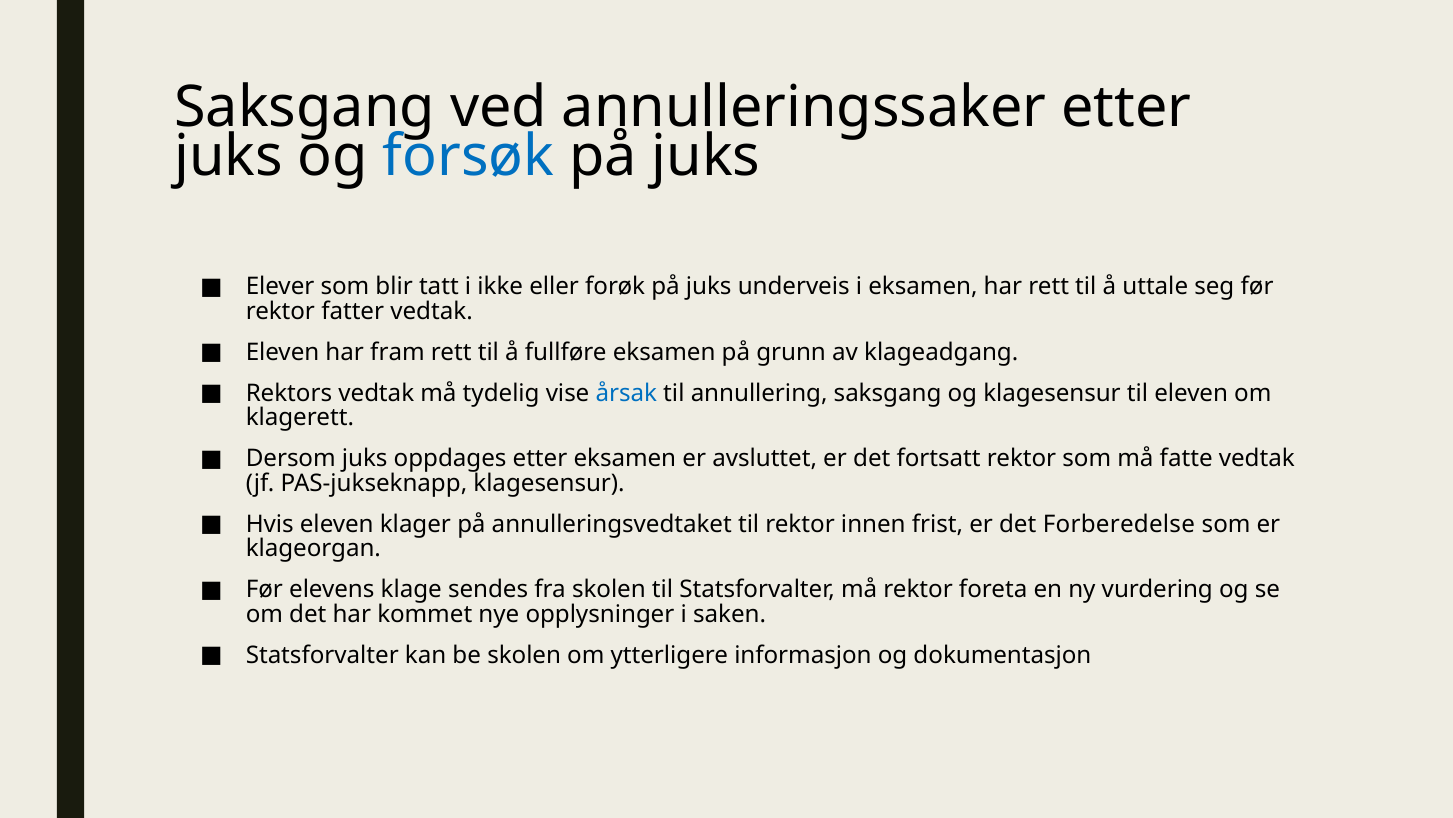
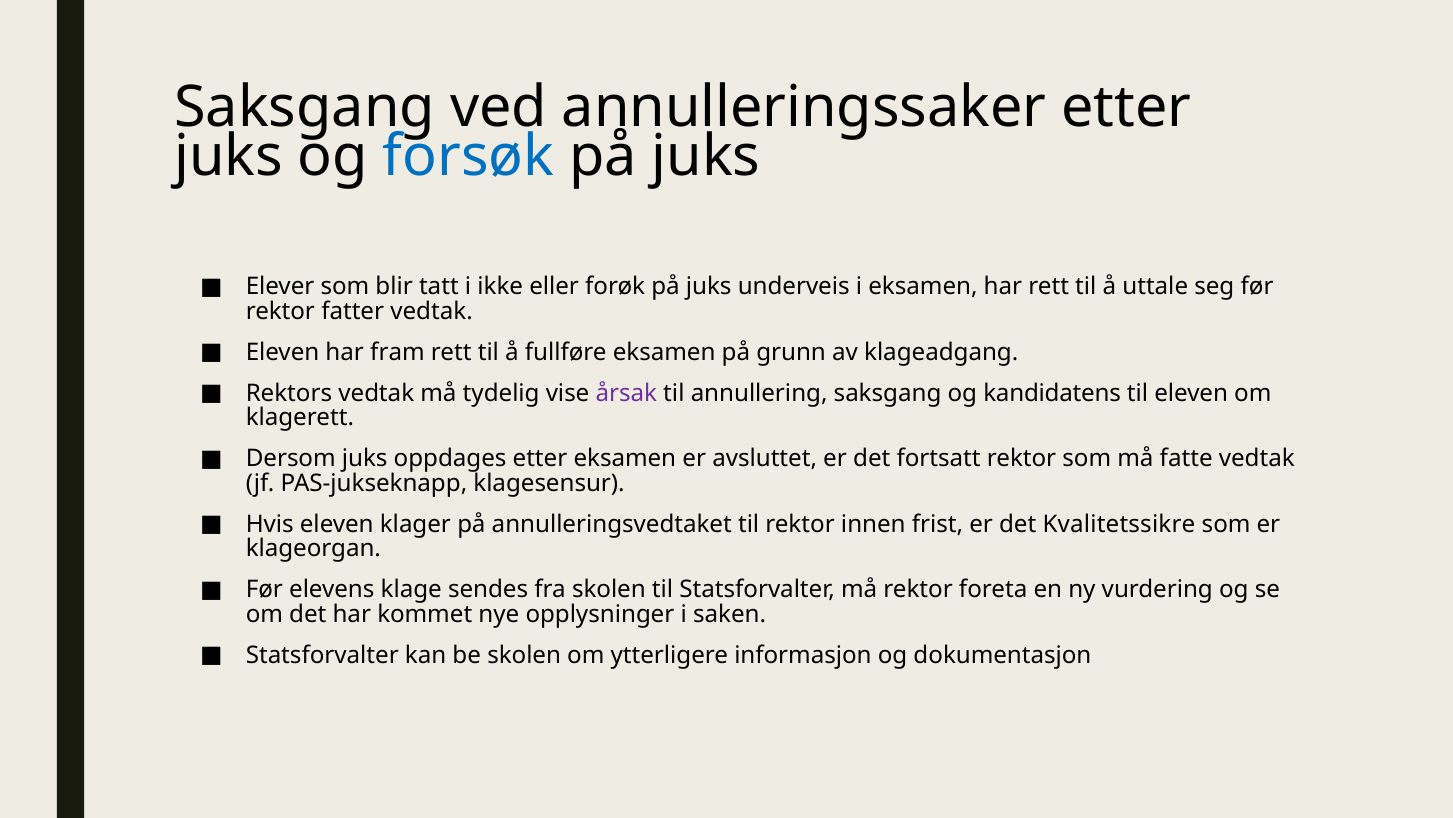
årsak colour: blue -> purple
og klagesensur: klagesensur -> kandidatens
Forberedelse: Forberedelse -> Kvalitetssikre
